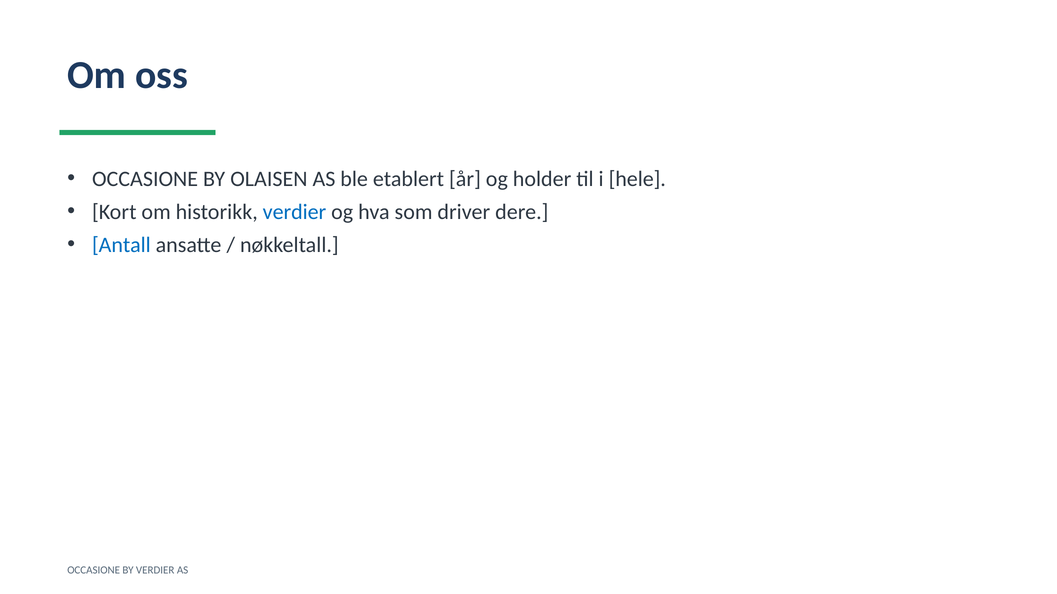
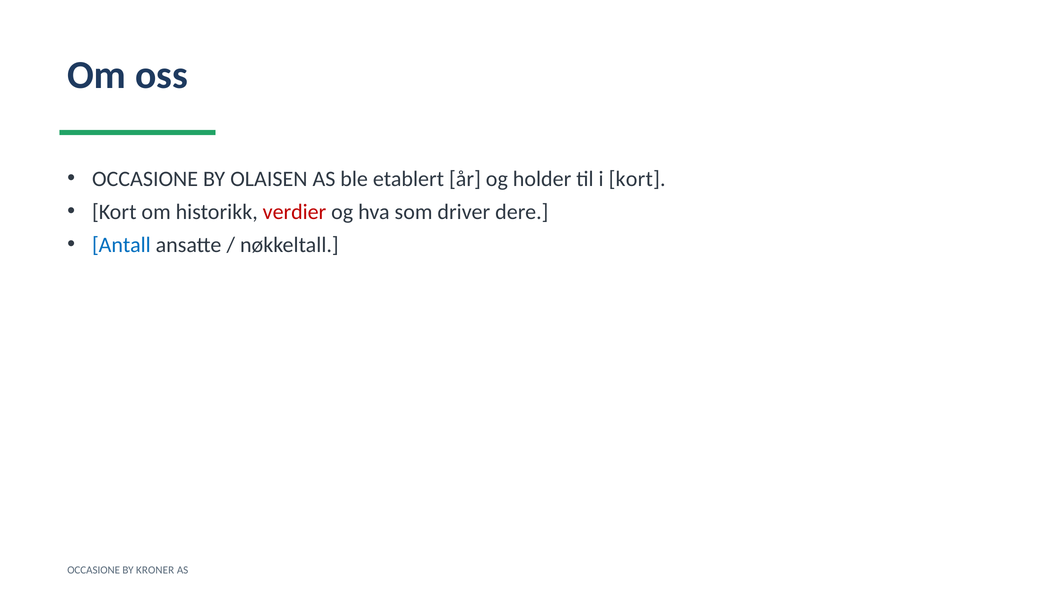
i hele: hele -> kort
verdier at (294, 212) colour: blue -> red
BY VERDIER: VERDIER -> KRONER
